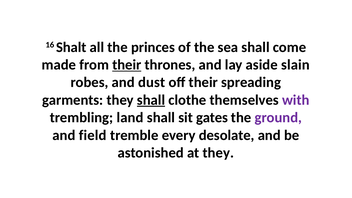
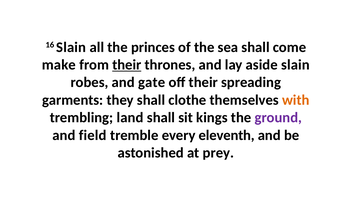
16 Shalt: Shalt -> Slain
made: made -> make
dust: dust -> gate
shall at (151, 100) underline: present -> none
with colour: purple -> orange
gates: gates -> kings
desolate: desolate -> eleventh
at they: they -> prey
